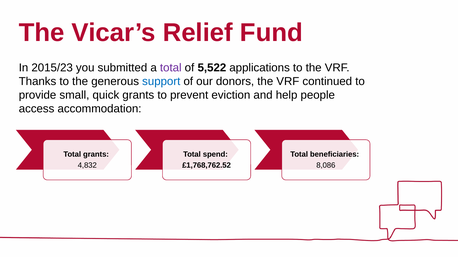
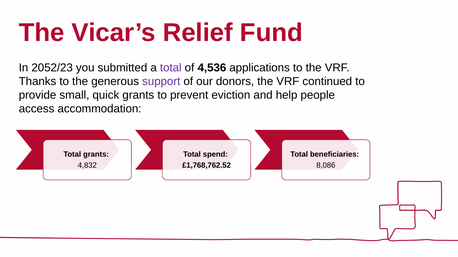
2015/23: 2015/23 -> 2052/23
5,522: 5,522 -> 4,536
support colour: blue -> purple
